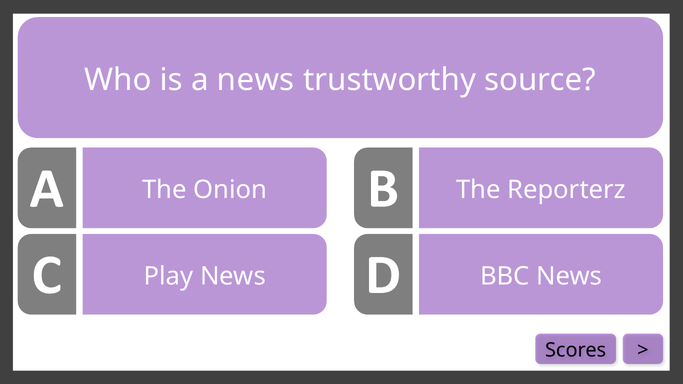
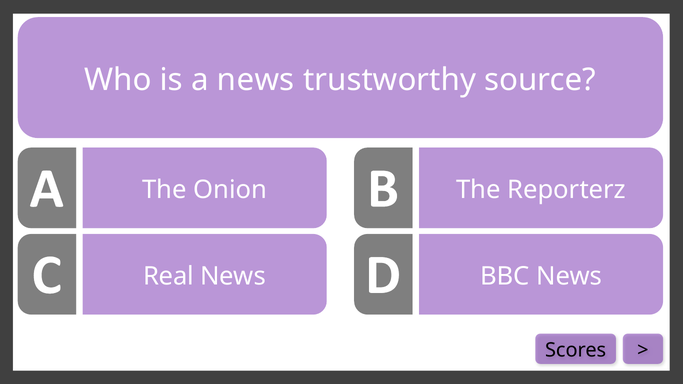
Play: Play -> Real
